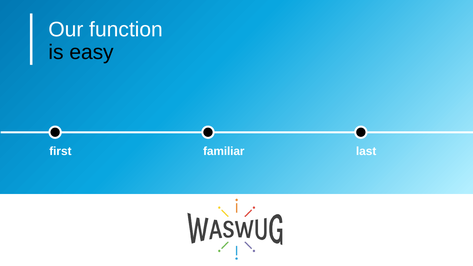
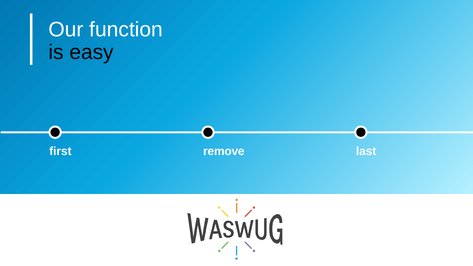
familiar: familiar -> remove
